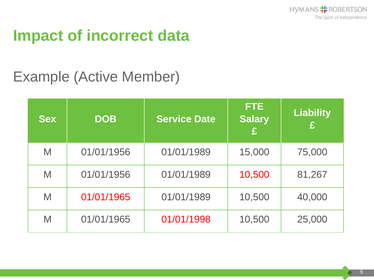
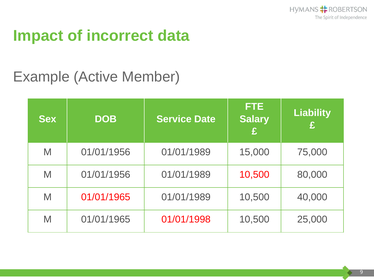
81,267: 81,267 -> 80,000
